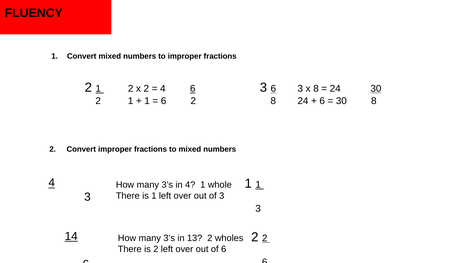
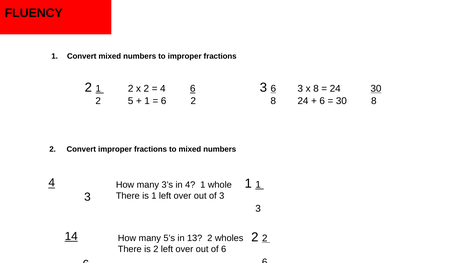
1 at (131, 101): 1 -> 5
3’s at (169, 239): 3’s -> 5’s
